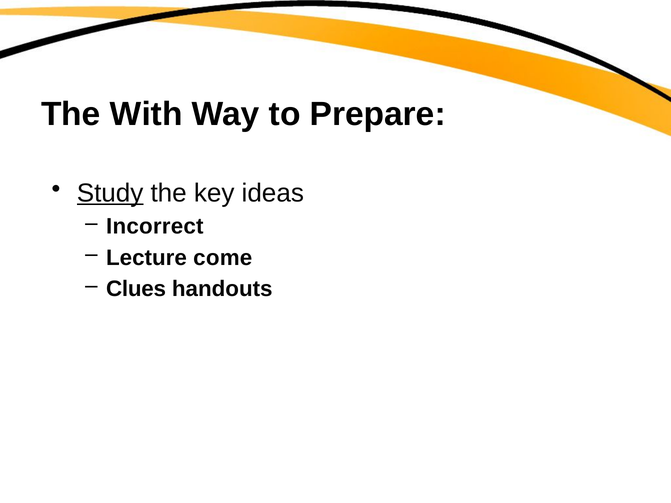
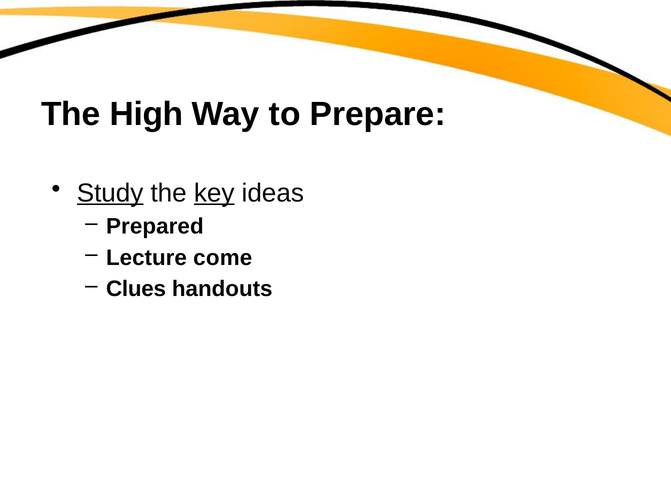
With: With -> High
key underline: none -> present
Incorrect: Incorrect -> Prepared
